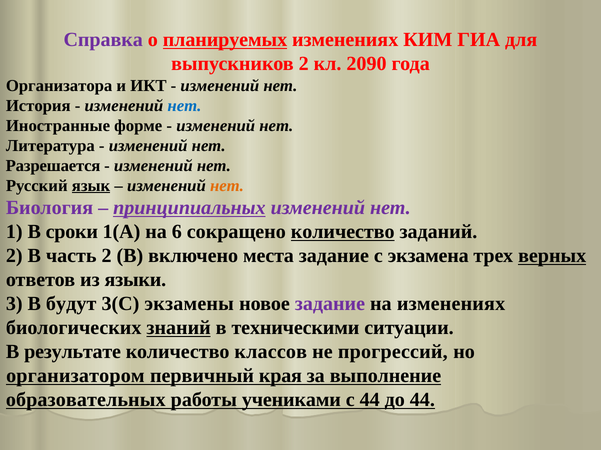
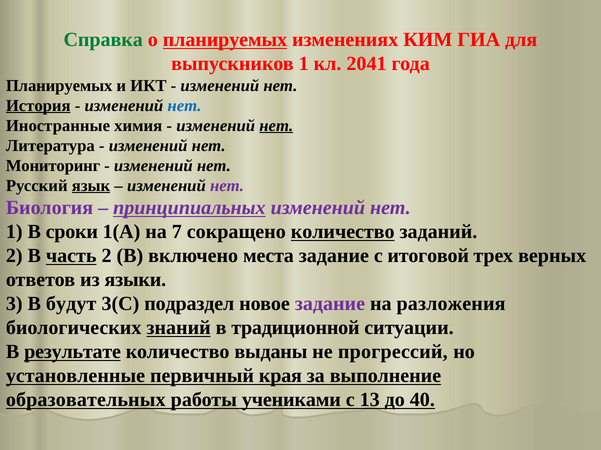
Справка colour: purple -> green
выпускников 2: 2 -> 1
2090: 2090 -> 2041
Организатора at (59, 86): Организатора -> Планируемых
История underline: none -> present
форме: форме -> химия
нет at (276, 126) underline: none -> present
Разрешается: Разрешается -> Мониторинг
нет at (227, 186) colour: orange -> purple
6: 6 -> 7
часть underline: none -> present
экзамена: экзамена -> итоговой
верных underline: present -> none
экзамены: экзамены -> подраздел
на изменениях: изменениях -> разложения
техническими: техническими -> традиционной
результате underline: none -> present
классов: классов -> выданы
организатором: организатором -> установленные
с 44: 44 -> 13
до 44: 44 -> 40
